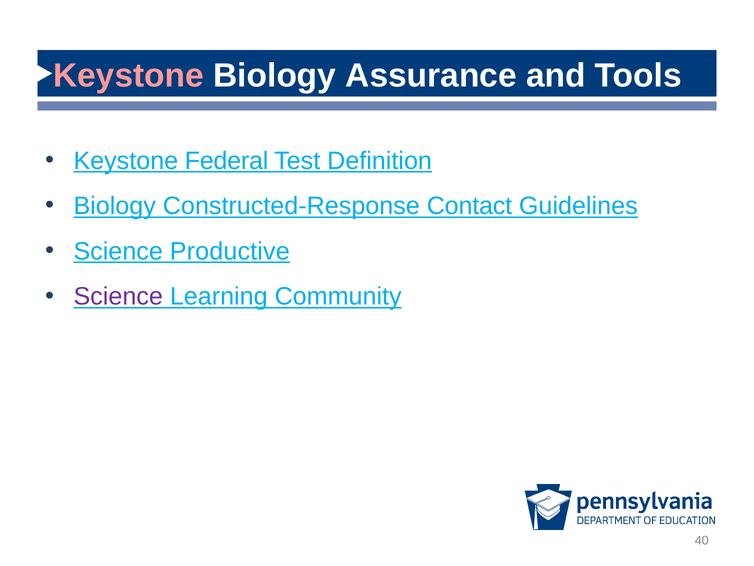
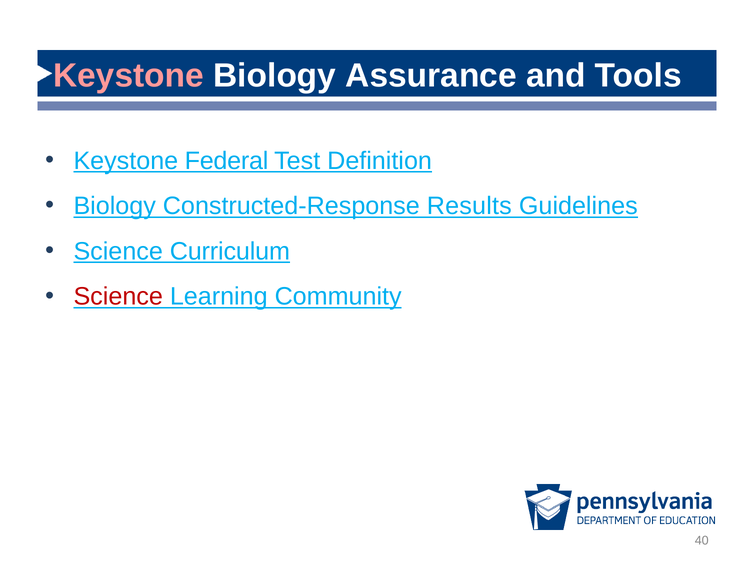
Contact: Contact -> Results
Productive: Productive -> Curriculum
Science at (118, 296) colour: purple -> red
